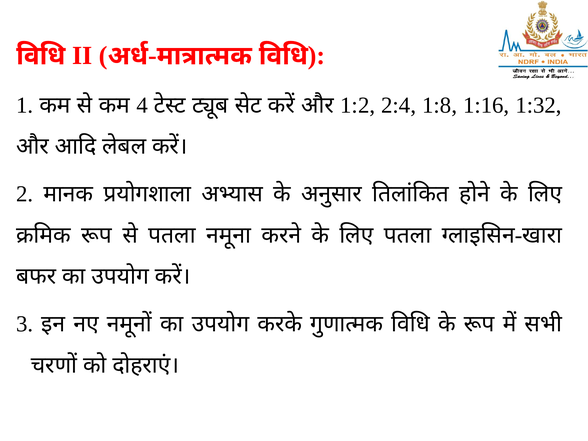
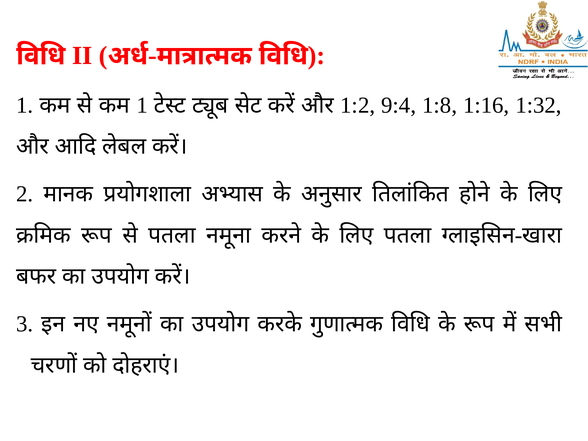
4 at (142, 105): 4 -> 1
2:4: 2:4 -> 9:4
